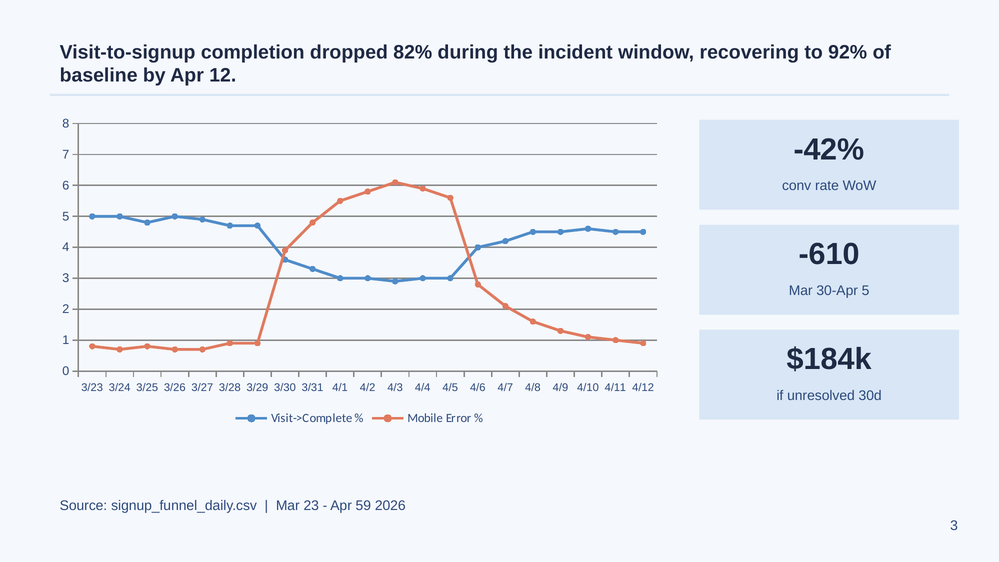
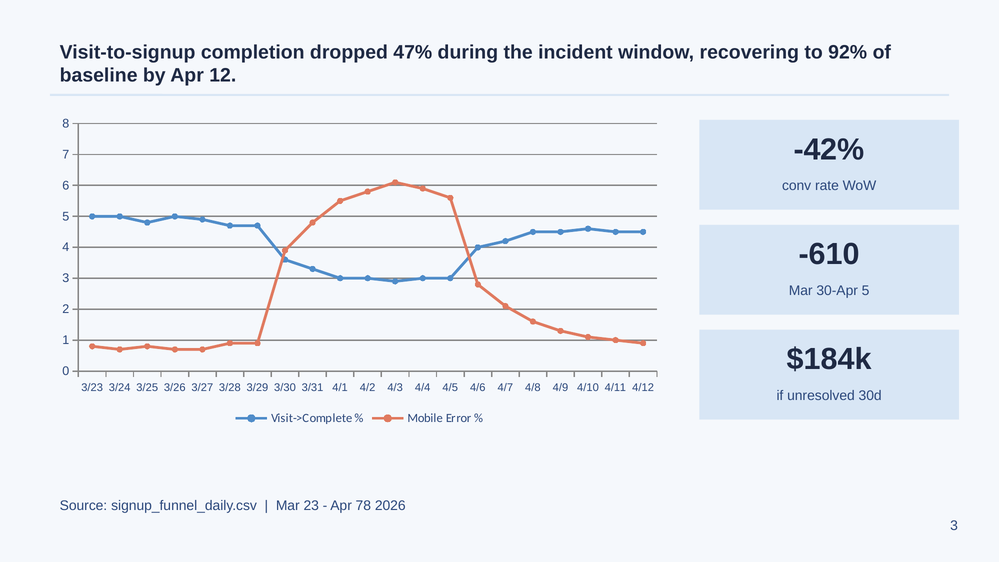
82%: 82% -> 47%
59: 59 -> 78
